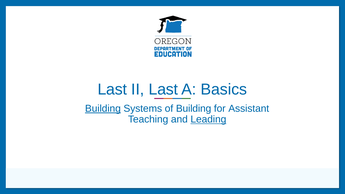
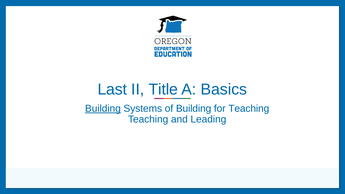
II Last: Last -> Title
for Assistant: Assistant -> Teaching
Leading underline: present -> none
